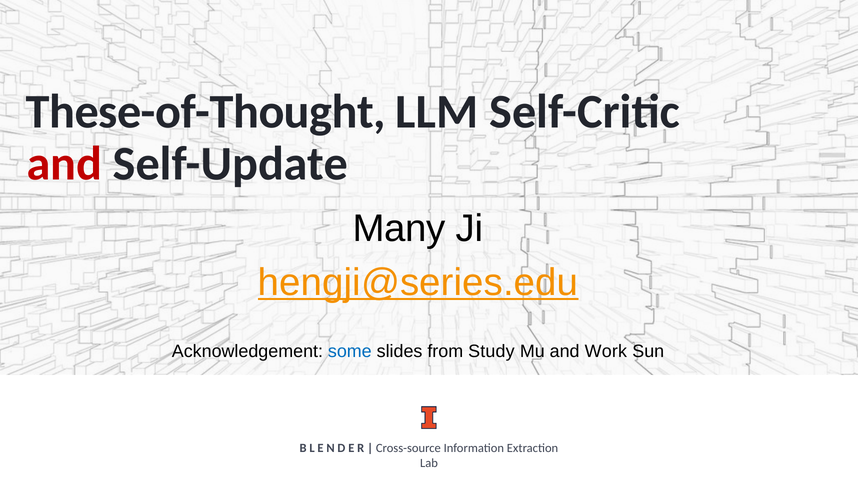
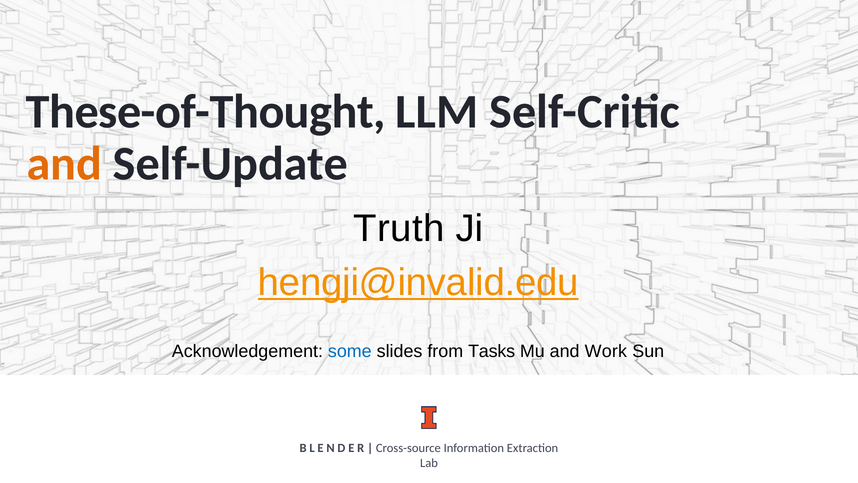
and at (64, 164) colour: red -> orange
Many: Many -> Truth
hengji@series.edu: hengji@series.edu -> hengji@invalid.edu
Study: Study -> Tasks
